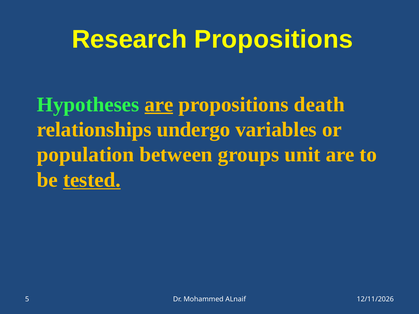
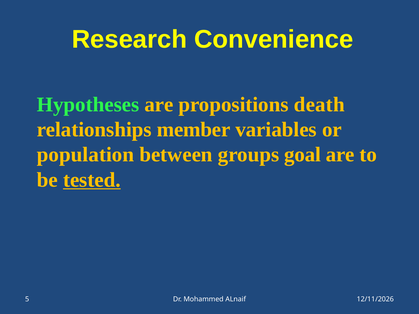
Research Propositions: Propositions -> Convenience
are at (159, 105) underline: present -> none
undergo: undergo -> member
unit: unit -> goal
